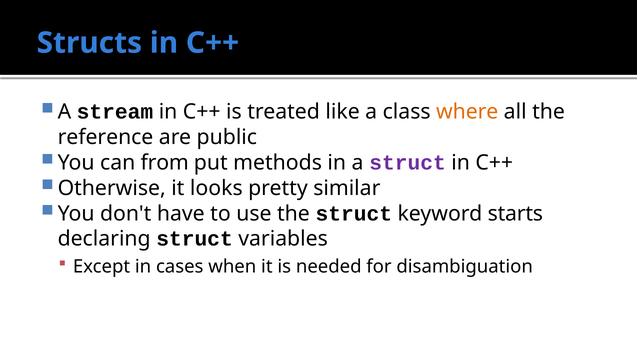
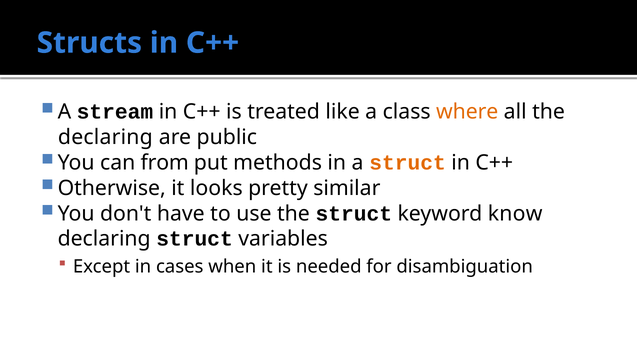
reference at (105, 137): reference -> declaring
struct at (408, 163) colour: purple -> orange
starts: starts -> know
